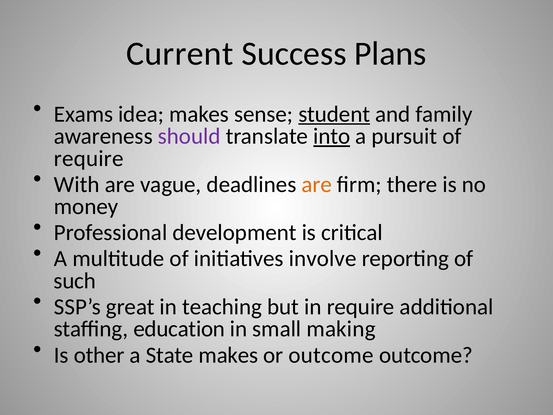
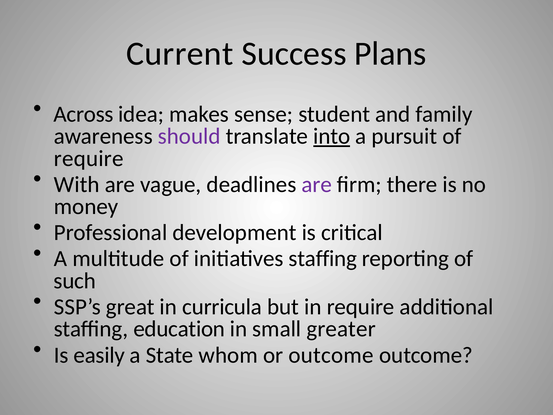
Exams: Exams -> Across
student underline: present -> none
are at (317, 184) colour: orange -> purple
initiatives involve: involve -> staffing
teaching: teaching -> curricula
making: making -> greater
other: other -> easily
State makes: makes -> whom
